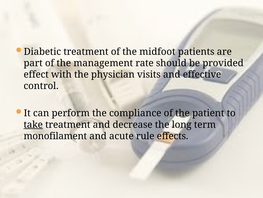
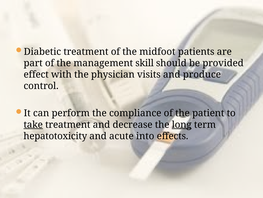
rate: rate -> skill
effective: effective -> produce
long underline: none -> present
monofilament: monofilament -> hepatotoxicity
rule: rule -> into
